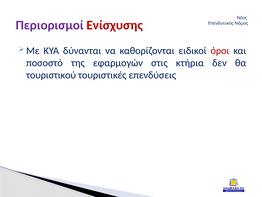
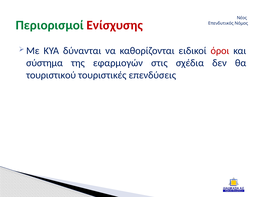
Περιορισμοί colour: purple -> green
ποσοστό: ποσοστό -> σύστημα
κτήρια: κτήρια -> σχέδια
